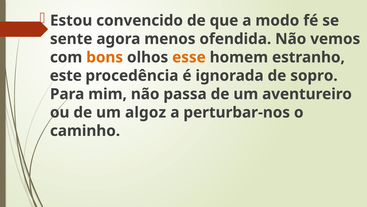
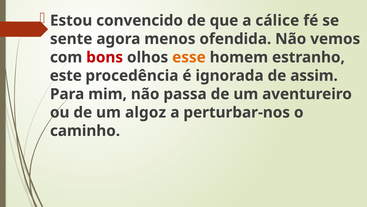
modo: modo -> cálice
bons colour: orange -> red
sopro: sopro -> assim
